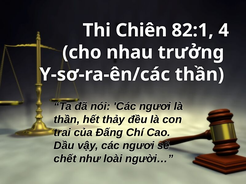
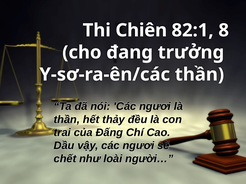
4: 4 -> 8
nhau: nhau -> đang
